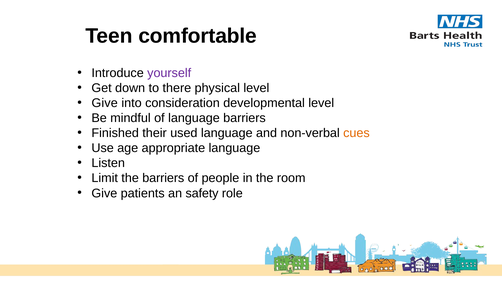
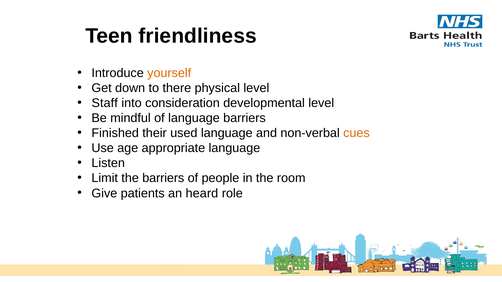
comfortable: comfortable -> friendliness
yourself colour: purple -> orange
Give at (105, 103): Give -> Staff
safety: safety -> heard
